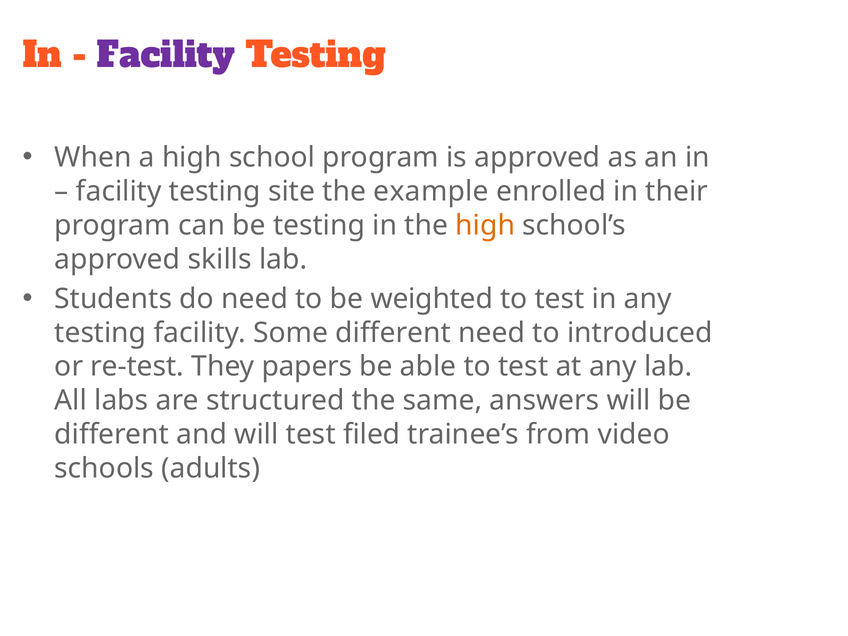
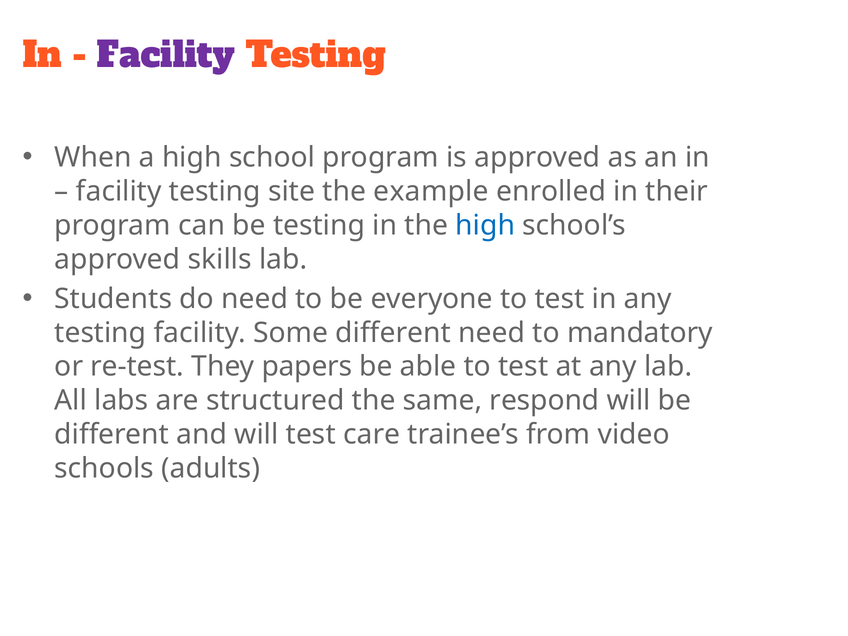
high at (485, 225) colour: orange -> blue
weighted: weighted -> everyone
introduced: introduced -> mandatory
answers: answers -> respond
filed: filed -> care
